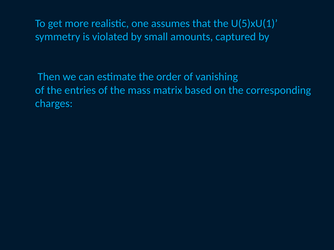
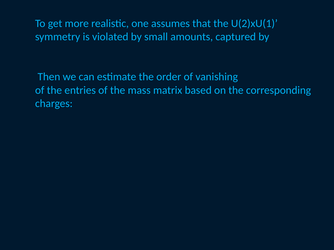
U(5)xU(1: U(5)xU(1 -> U(2)xU(1
